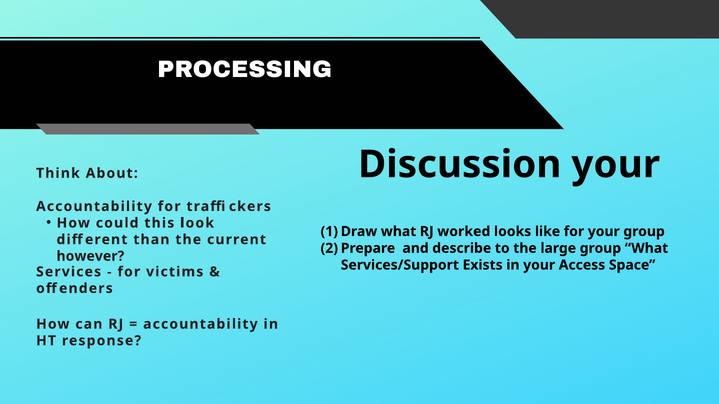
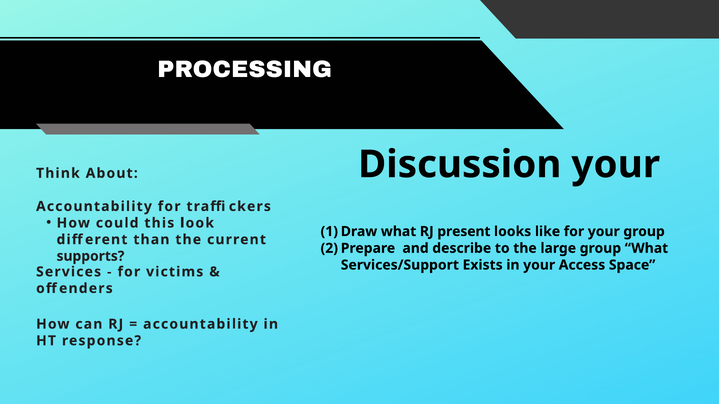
worked: worked -> present
however: however -> supports
